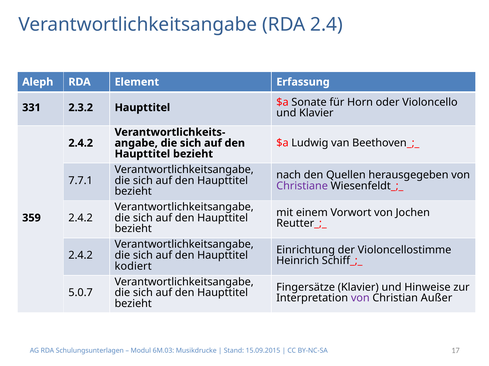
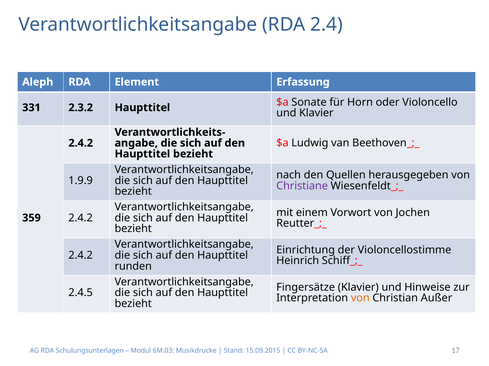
7.7.1: 7.7.1 -> 1.9.9
kodiert: kodiert -> runden
5.0.7: 5.0.7 -> 2.4.5
von at (360, 299) colour: purple -> orange
